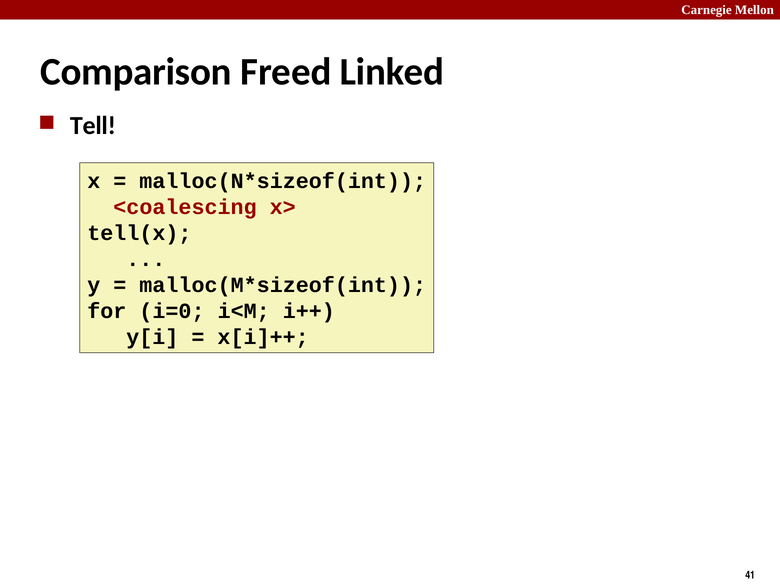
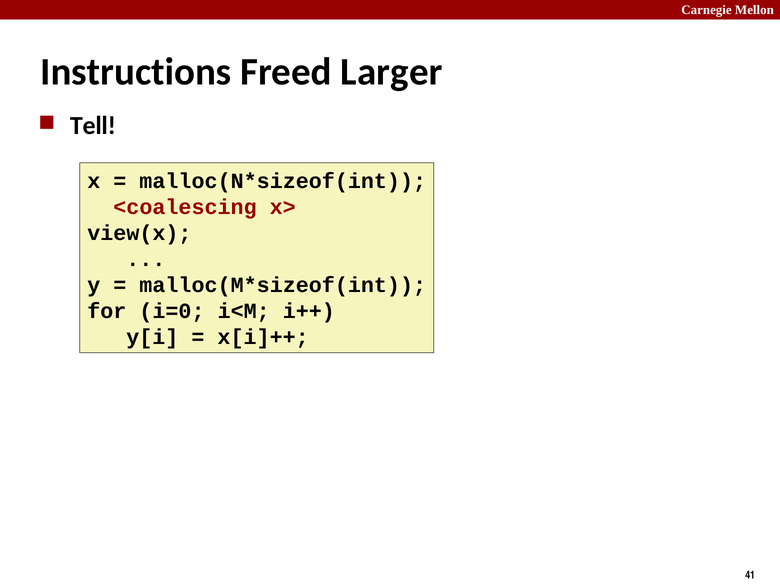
Comparison: Comparison -> Instructions
Linked: Linked -> Larger
tell(x: tell(x -> view(x
